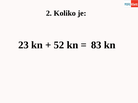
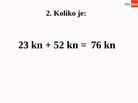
83: 83 -> 76
